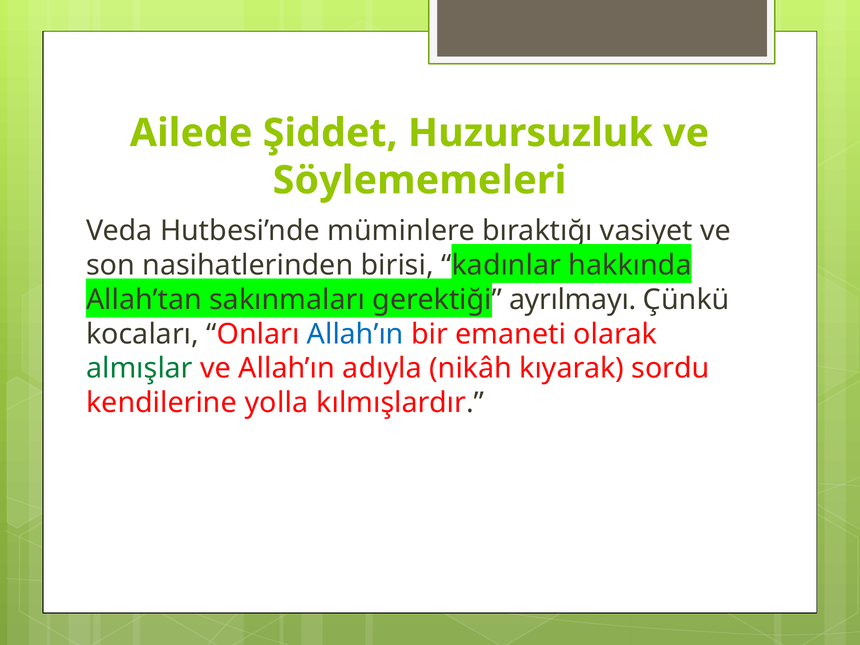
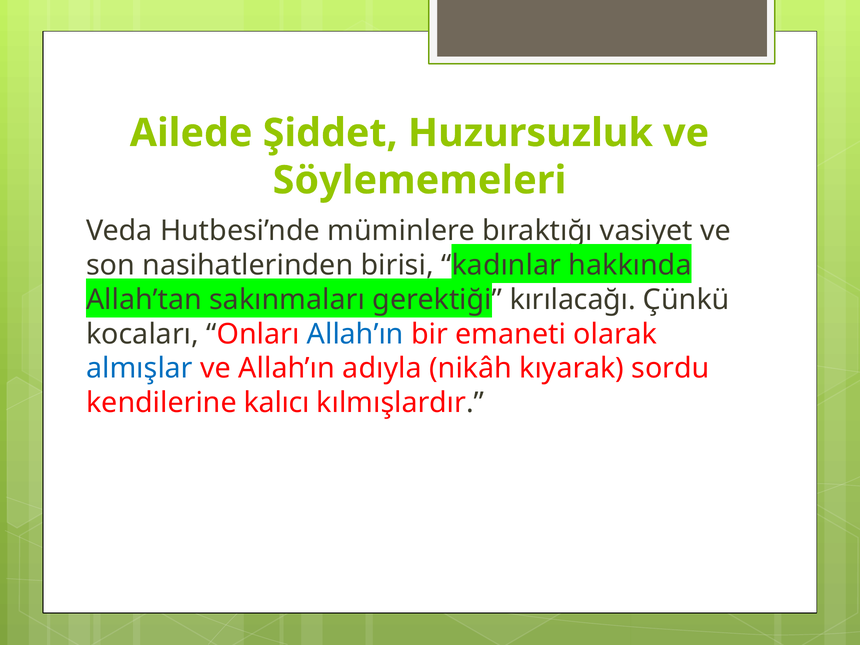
ayrılmayı: ayrılmayı -> kırılacağı
almışlar colour: green -> blue
yolla: yolla -> kalıcı
